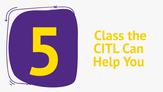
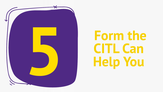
Class: Class -> Form
